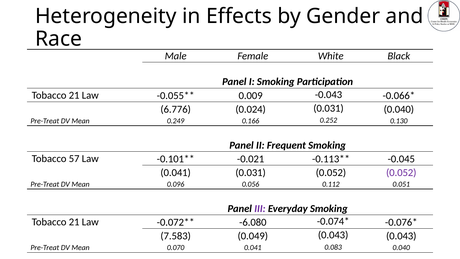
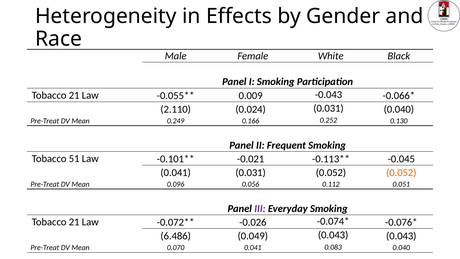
6.776: 6.776 -> 2.110
57: 57 -> 51
0.052 at (401, 173) colour: purple -> orange
-6.080: -6.080 -> -0.026
7.583: 7.583 -> 6.486
